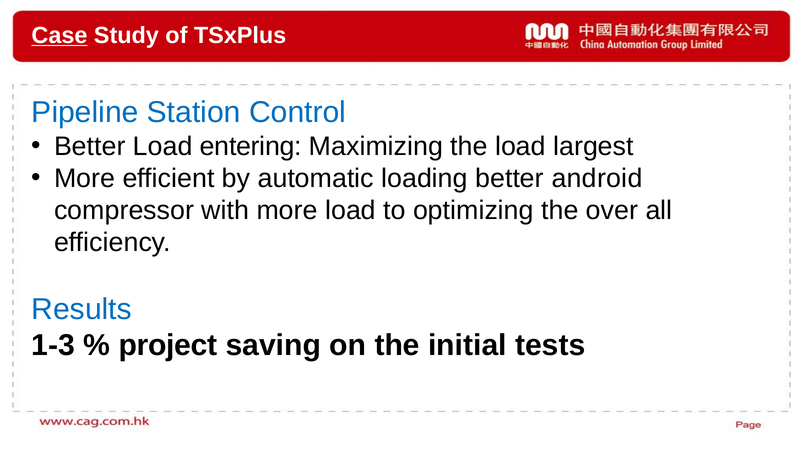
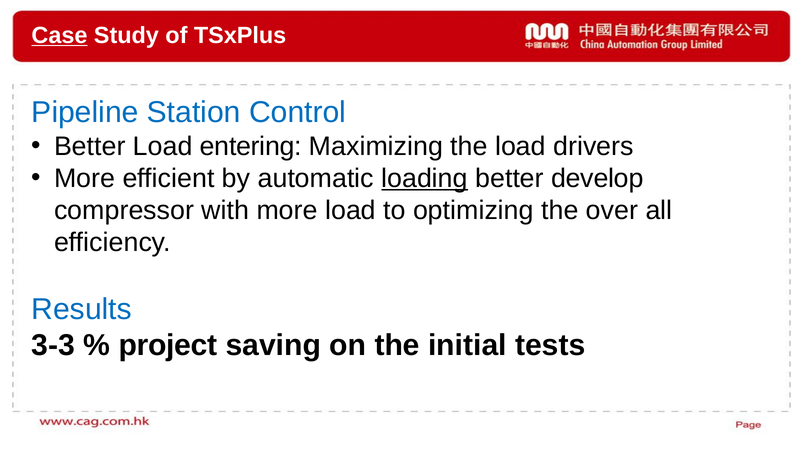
largest: largest -> drivers
loading underline: none -> present
android: android -> develop
1-3: 1-3 -> 3-3
